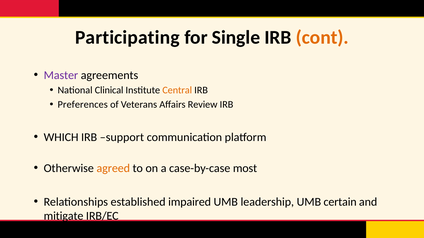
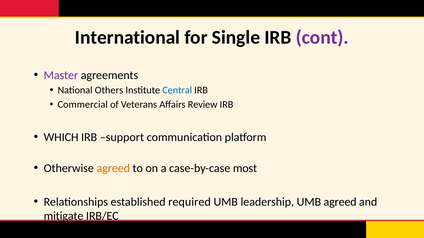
Participating: Participating -> International
cont colour: orange -> purple
Clinical: Clinical -> Others
Central colour: orange -> blue
Preferences: Preferences -> Commercial
impaired: impaired -> required
UMB certain: certain -> agreed
